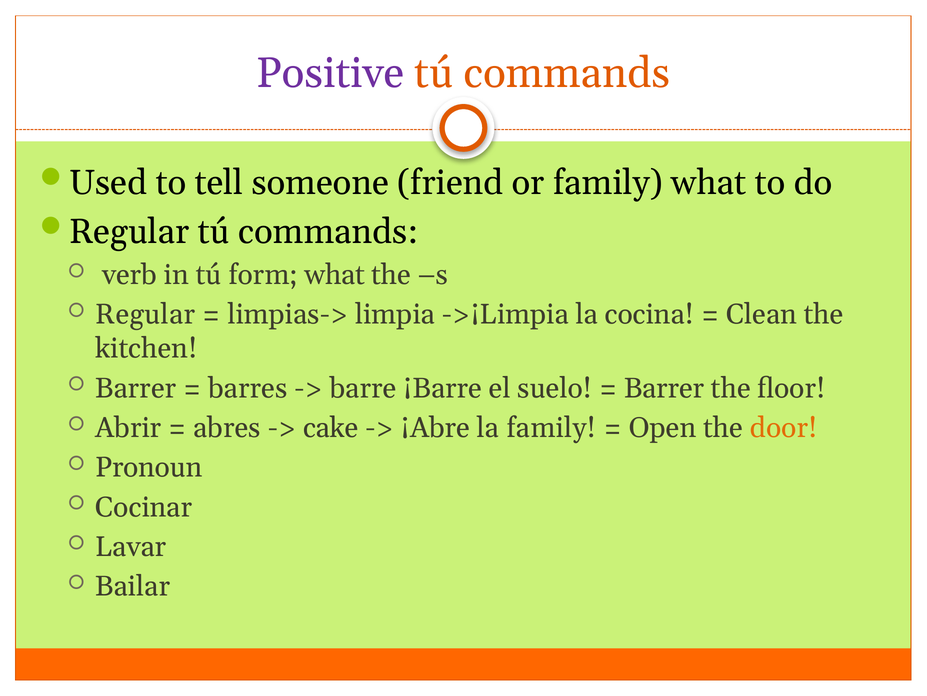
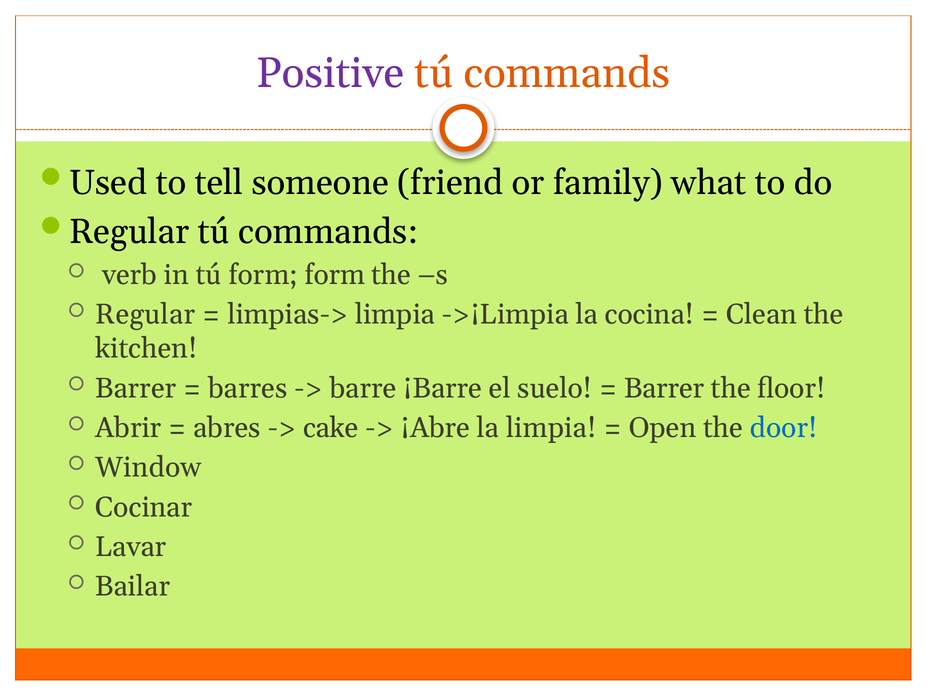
form what: what -> form
la family: family -> limpia
door colour: orange -> blue
Pronoun: Pronoun -> Window
